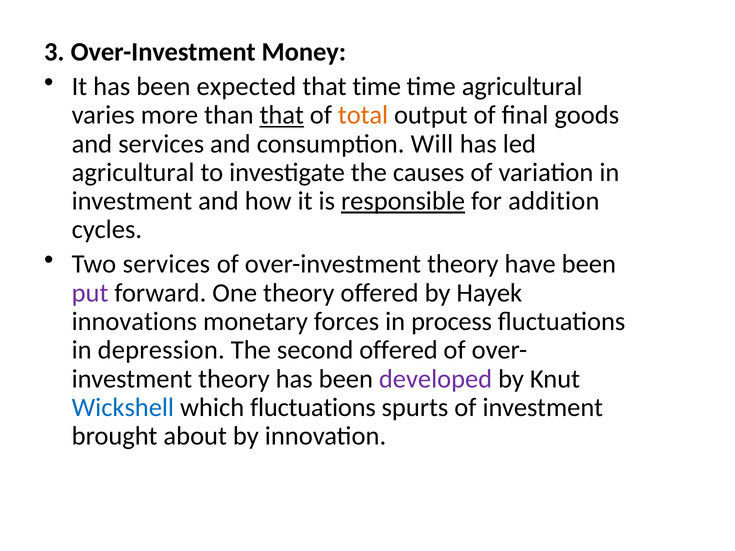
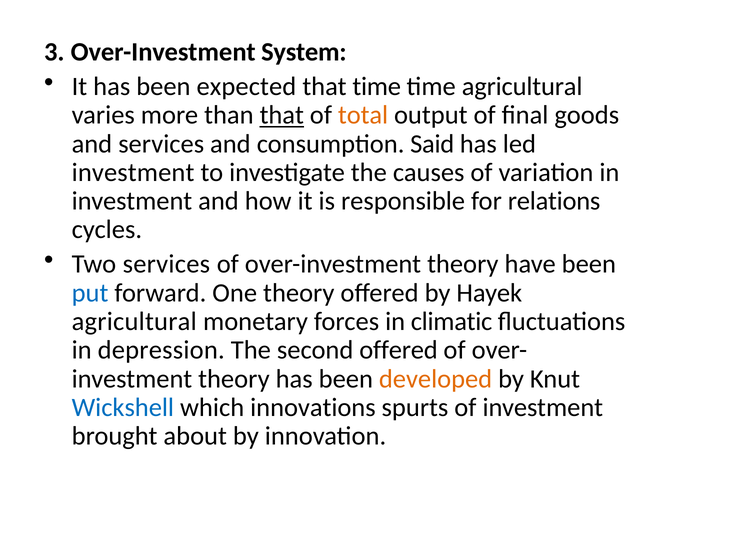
Money: Money -> System
Will: Will -> Said
agricultural at (133, 173): agricultural -> investment
responsible underline: present -> none
addition: addition -> relations
put colour: purple -> blue
innovations at (134, 322): innovations -> agricultural
process: process -> climatic
developed colour: purple -> orange
which fluctuations: fluctuations -> innovations
